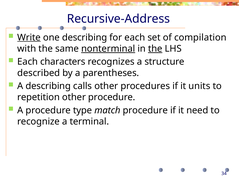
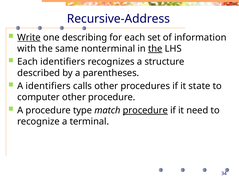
compilation: compilation -> information
nonterminal underline: present -> none
Each characters: characters -> identifiers
A describing: describing -> identifiers
units: units -> state
repetition: repetition -> computer
procedure at (145, 110) underline: none -> present
